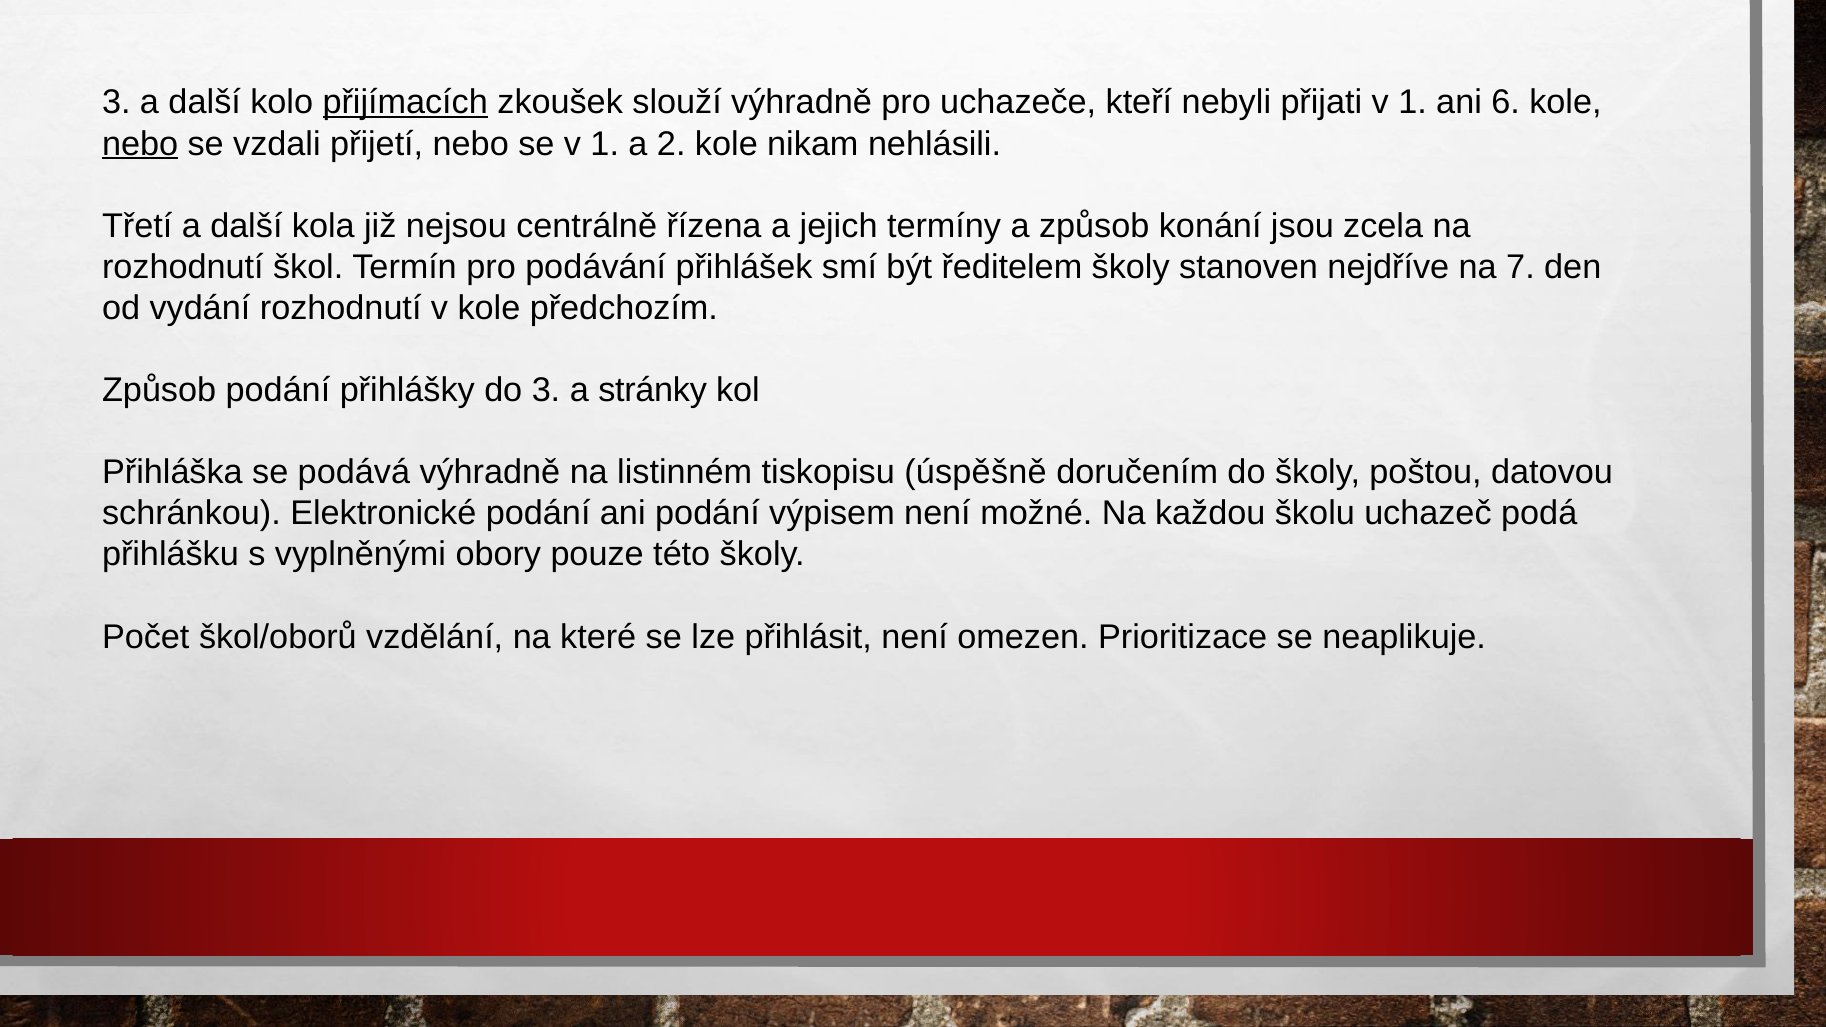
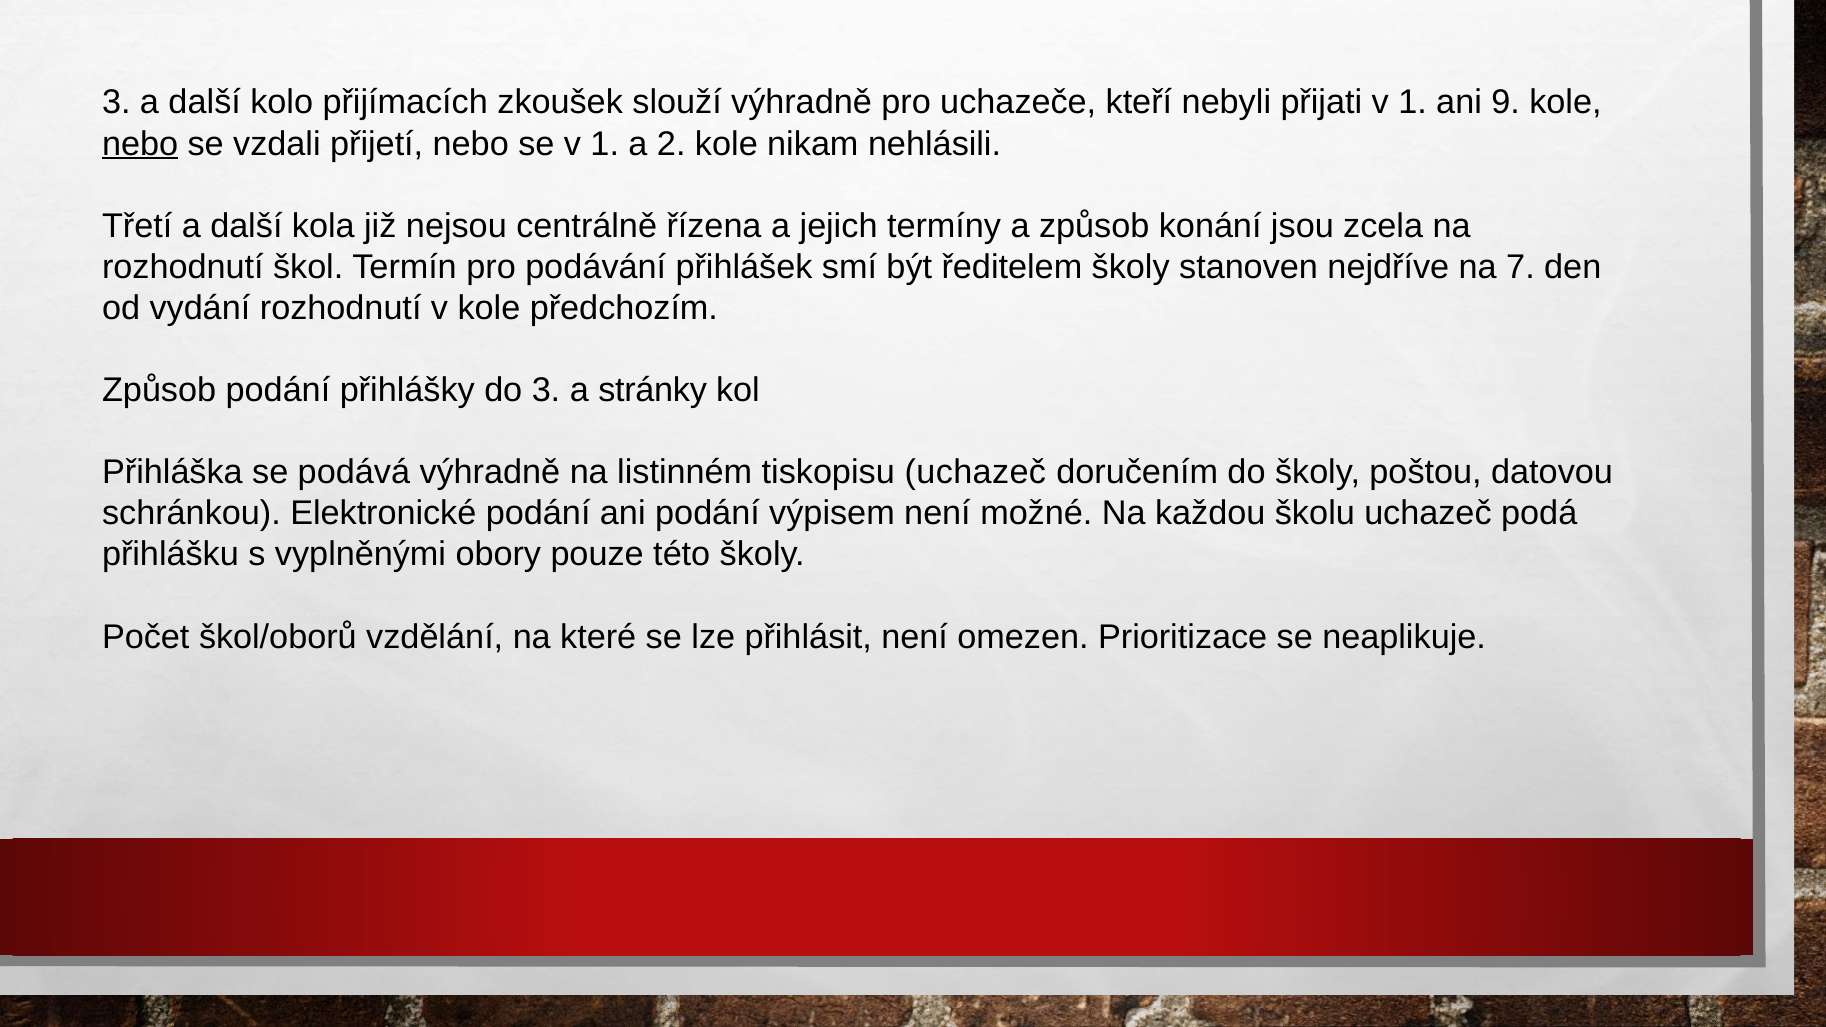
přijímacích underline: present -> none
6: 6 -> 9
tiskopisu úspěšně: úspěšně -> uchazeč
